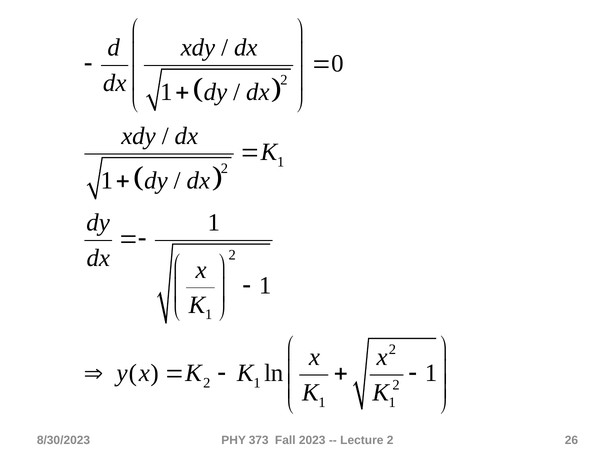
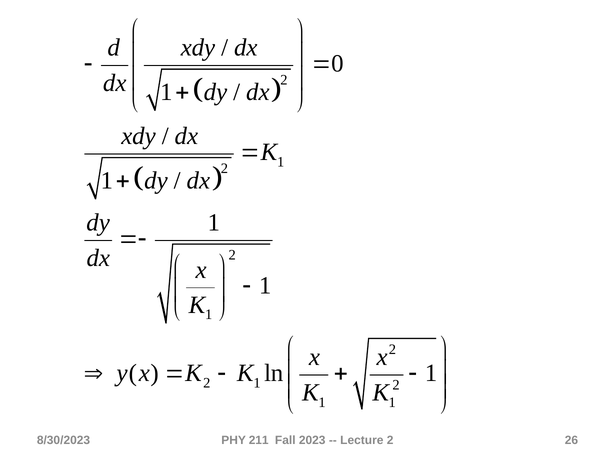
373: 373 -> 211
